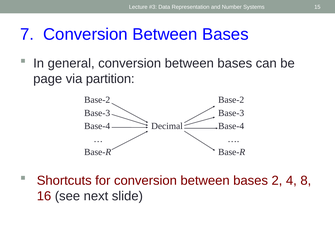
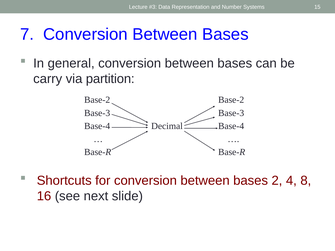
page: page -> carry
